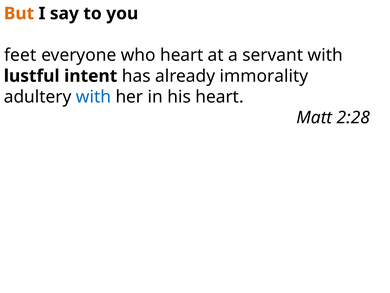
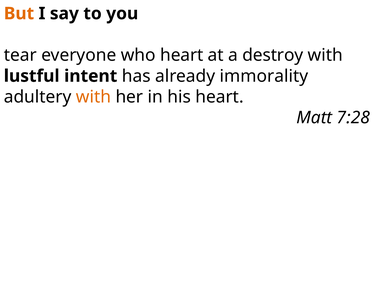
feet: feet -> tear
servant: servant -> destroy
with at (93, 97) colour: blue -> orange
2:28: 2:28 -> 7:28
